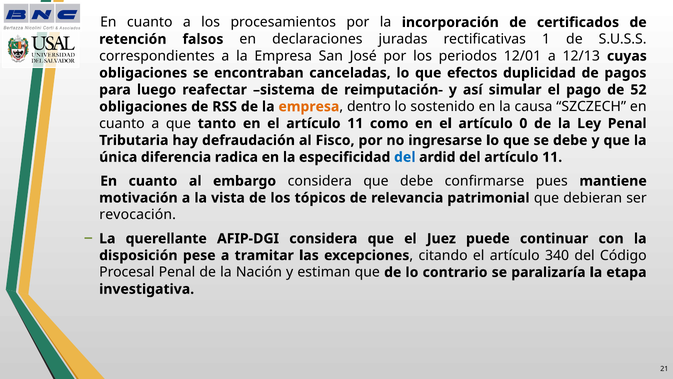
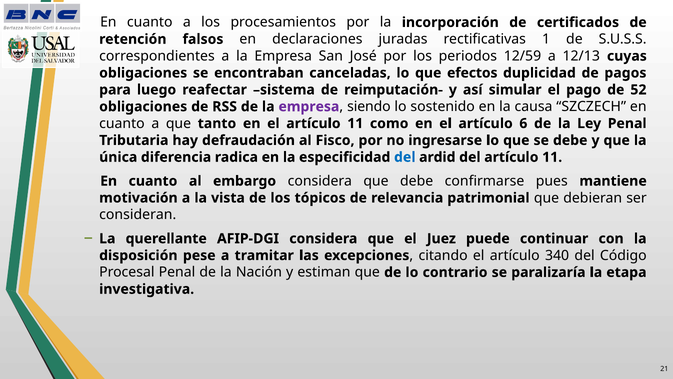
12/01: 12/01 -> 12/59
empresa at (309, 107) colour: orange -> purple
dentro: dentro -> siendo
0: 0 -> 6
revocación: revocación -> consideran
